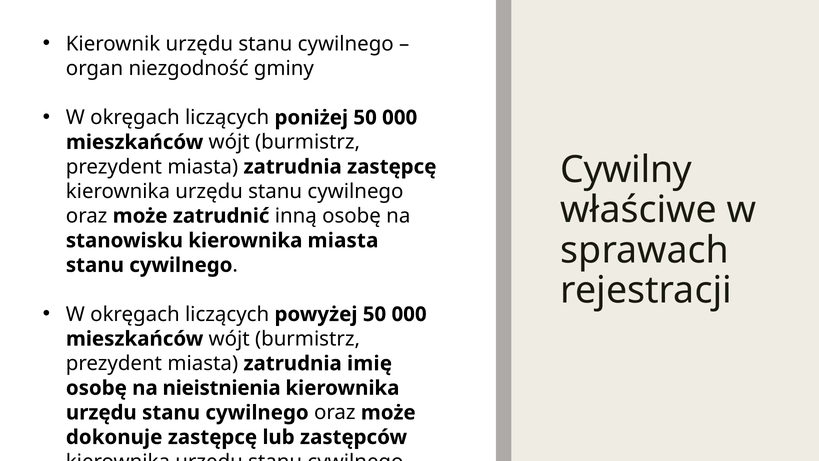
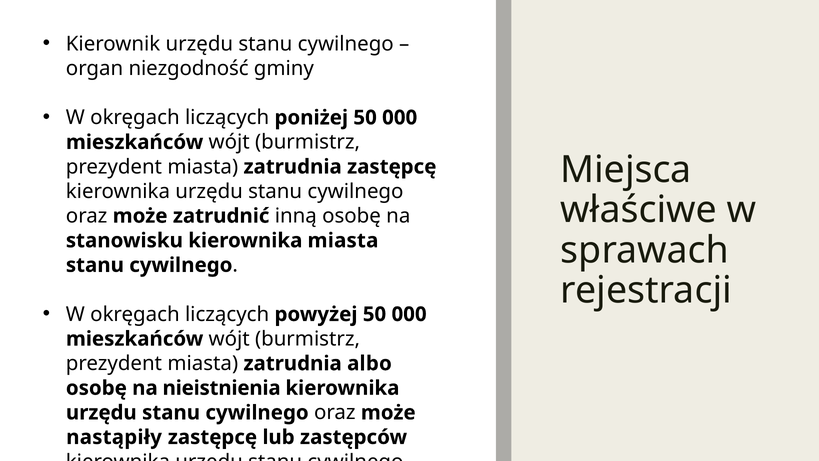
Cywilny: Cywilny -> Miejsca
imię: imię -> albo
dokonuje: dokonuje -> nastąpiły
